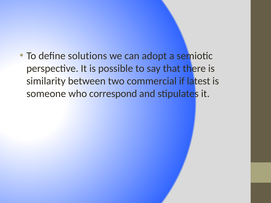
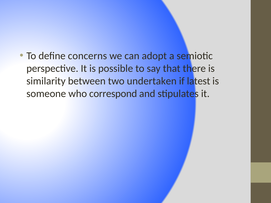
solutions: solutions -> concerns
commercial: commercial -> undertaken
